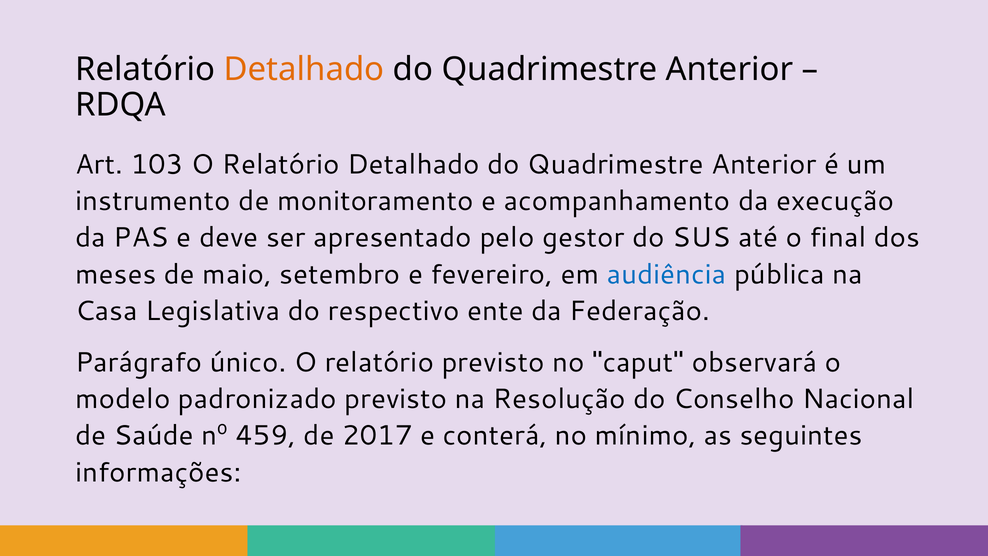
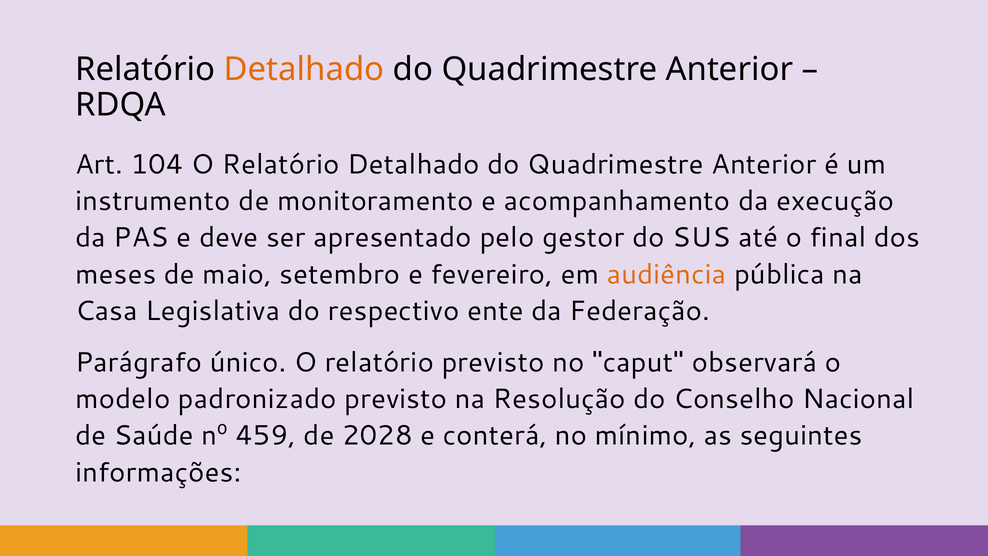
103: 103 -> 104
audiência colour: blue -> orange
2017: 2017 -> 2028
